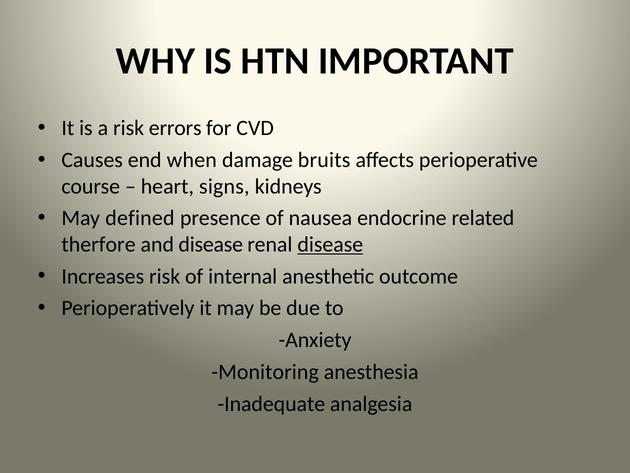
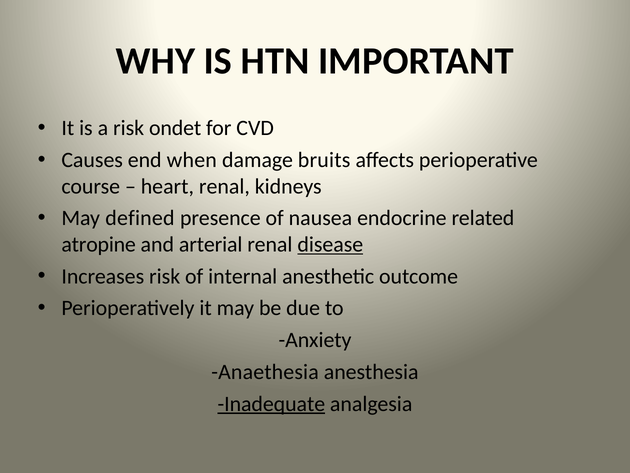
errors: errors -> ondet
heart signs: signs -> renal
therfore: therfore -> atropine
and disease: disease -> arterial
Monitoring: Monitoring -> Anaethesia
Inadequate underline: none -> present
